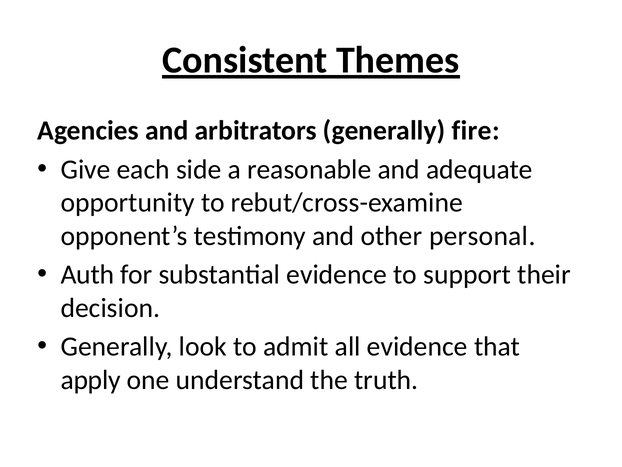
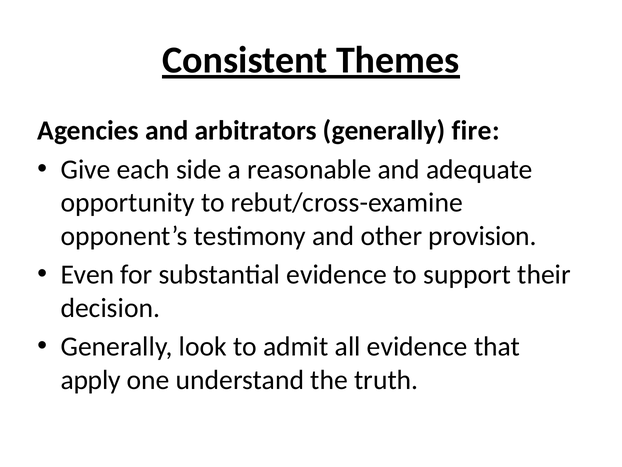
personal: personal -> provision
Auth: Auth -> Even
